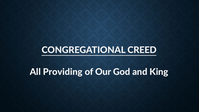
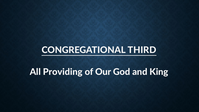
CREED: CREED -> THIRD
